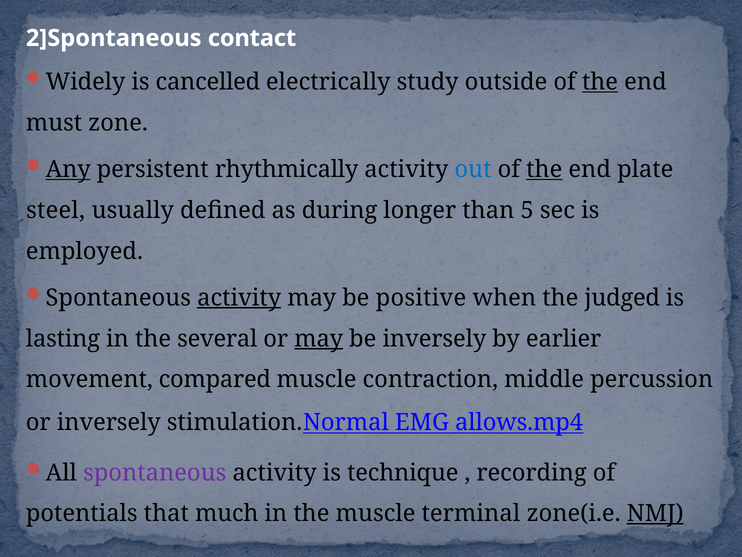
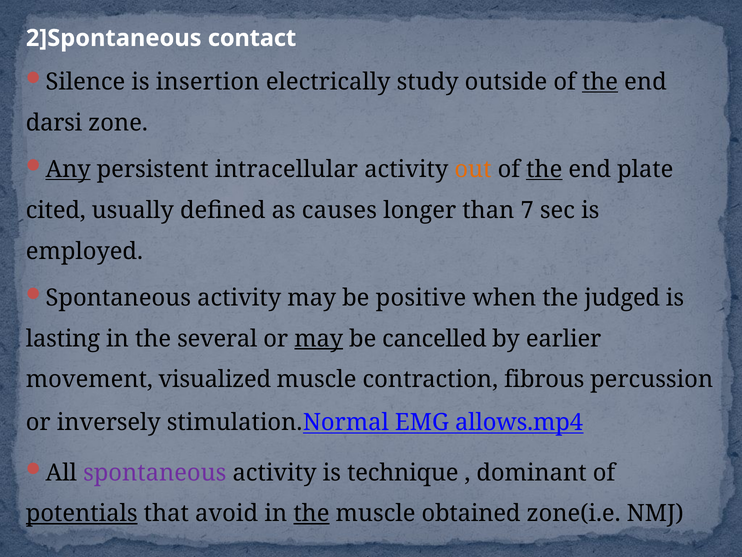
Widely: Widely -> Silence
cancelled: cancelled -> insertion
must: must -> darsi
rhythmically: rhythmically -> intracellular
out colour: blue -> orange
steel: steel -> cited
during: during -> causes
5: 5 -> 7
activity at (239, 297) underline: present -> none
be inversely: inversely -> cancelled
compared: compared -> visualized
middle: middle -> fibrous
recording: recording -> dominant
potentials underline: none -> present
much: much -> avoid
the at (311, 513) underline: none -> present
terminal: terminal -> obtained
NMJ underline: present -> none
